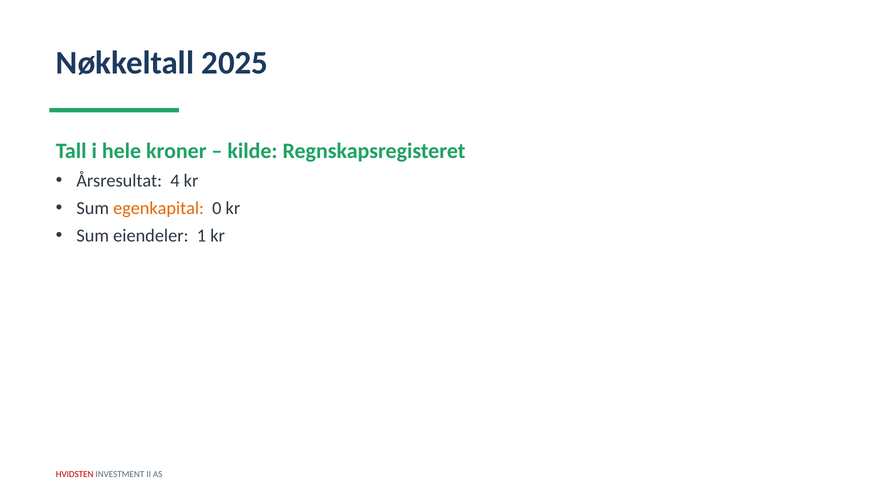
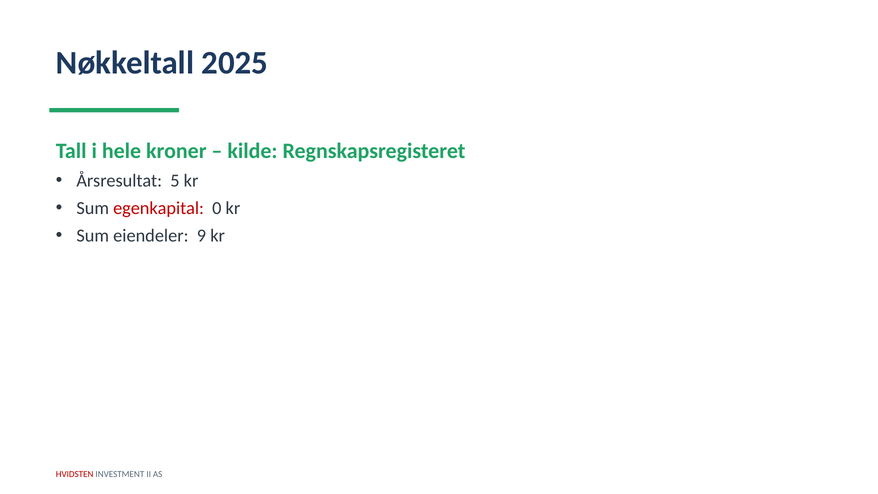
4: 4 -> 5
egenkapital colour: orange -> red
1: 1 -> 9
